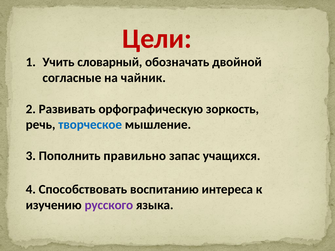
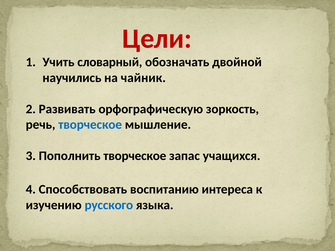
согласные: согласные -> научились
Пополнить правильно: правильно -> творческое
русского colour: purple -> blue
